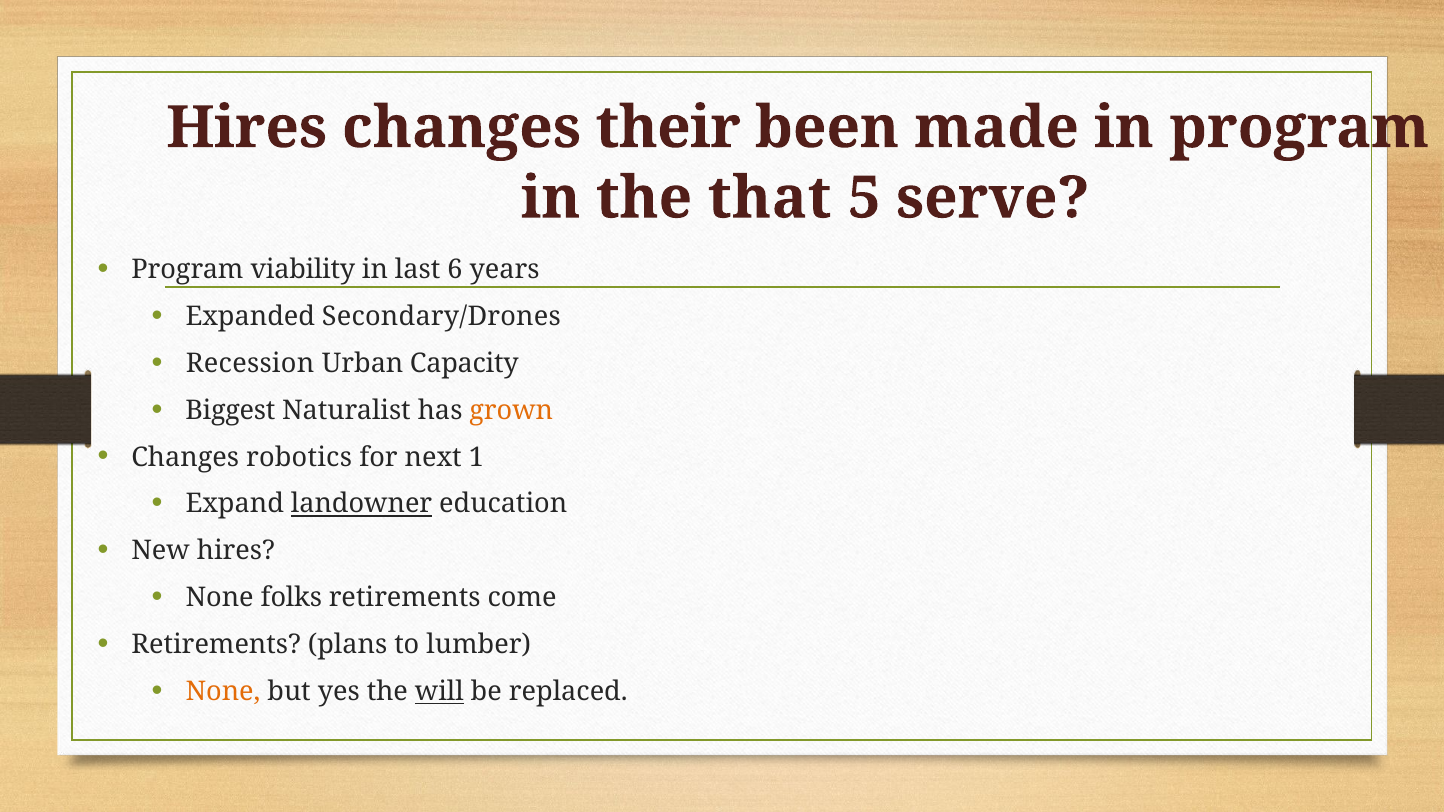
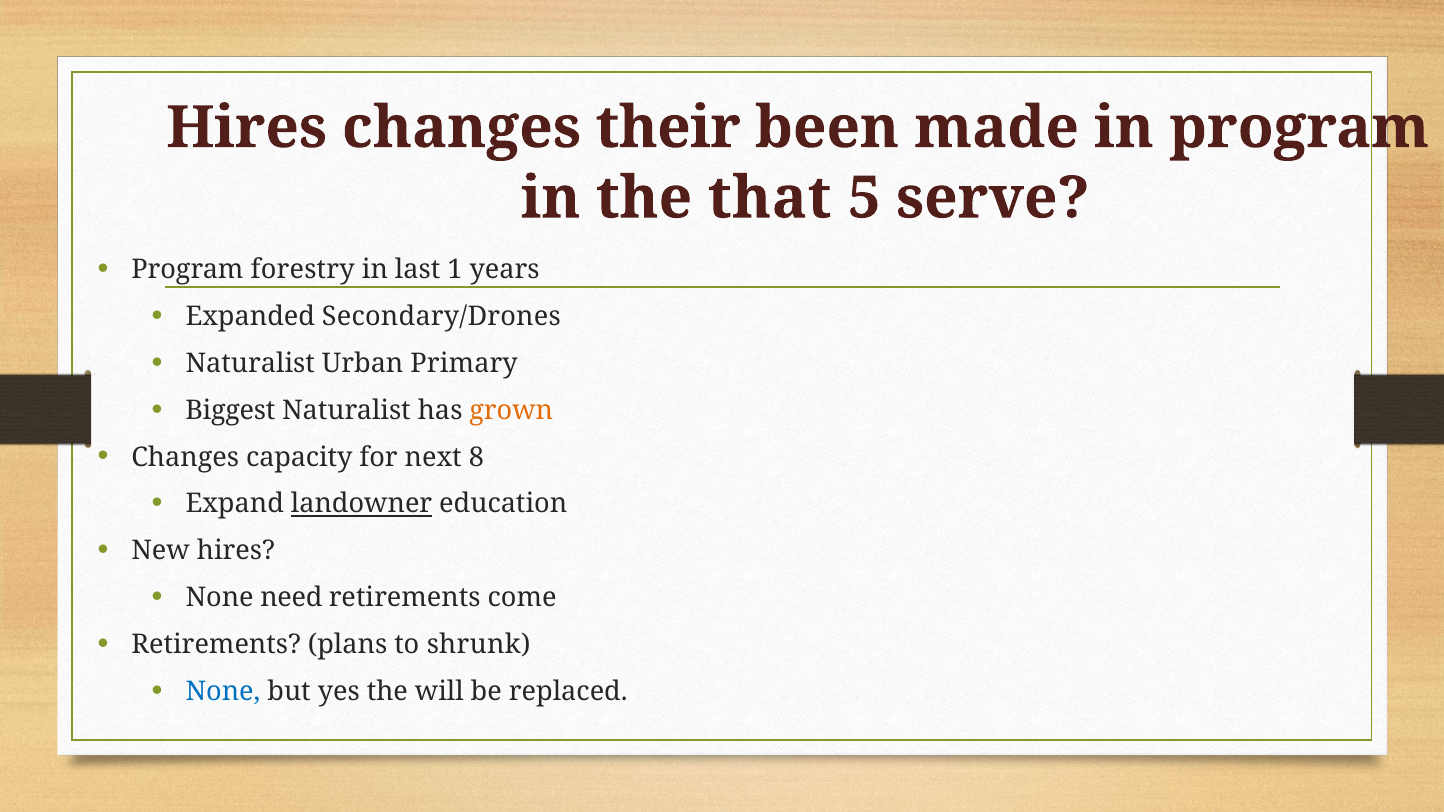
viability: viability -> forestry
6: 6 -> 1
Recession at (250, 363): Recession -> Naturalist
Capacity: Capacity -> Primary
robotics: robotics -> capacity
1: 1 -> 8
folks: folks -> need
lumber: lumber -> shrunk
None at (223, 692) colour: orange -> blue
will underline: present -> none
